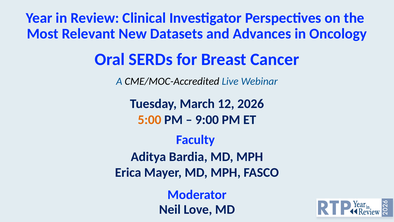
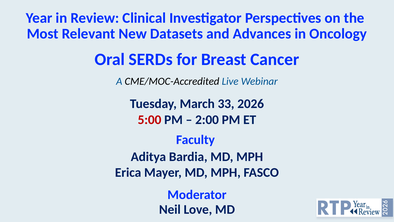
12: 12 -> 33
5:00 colour: orange -> red
9:00: 9:00 -> 2:00
